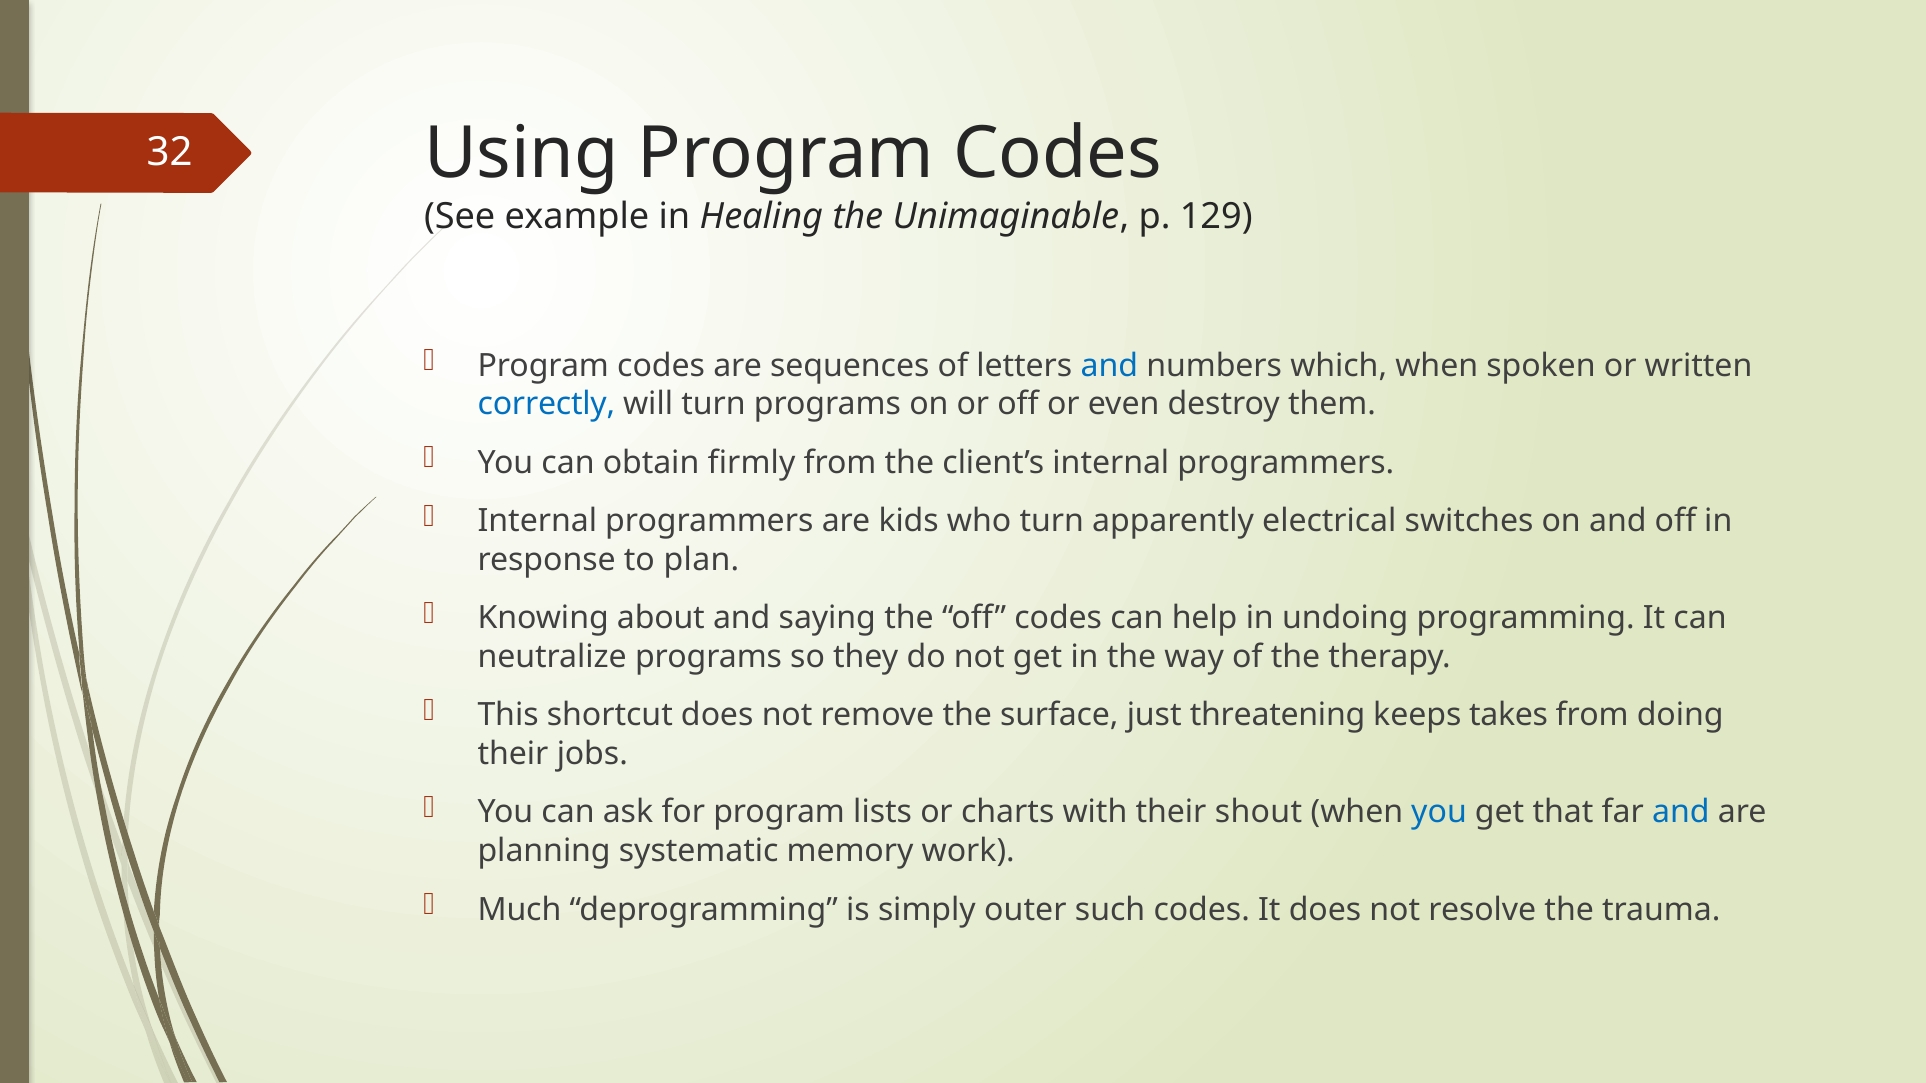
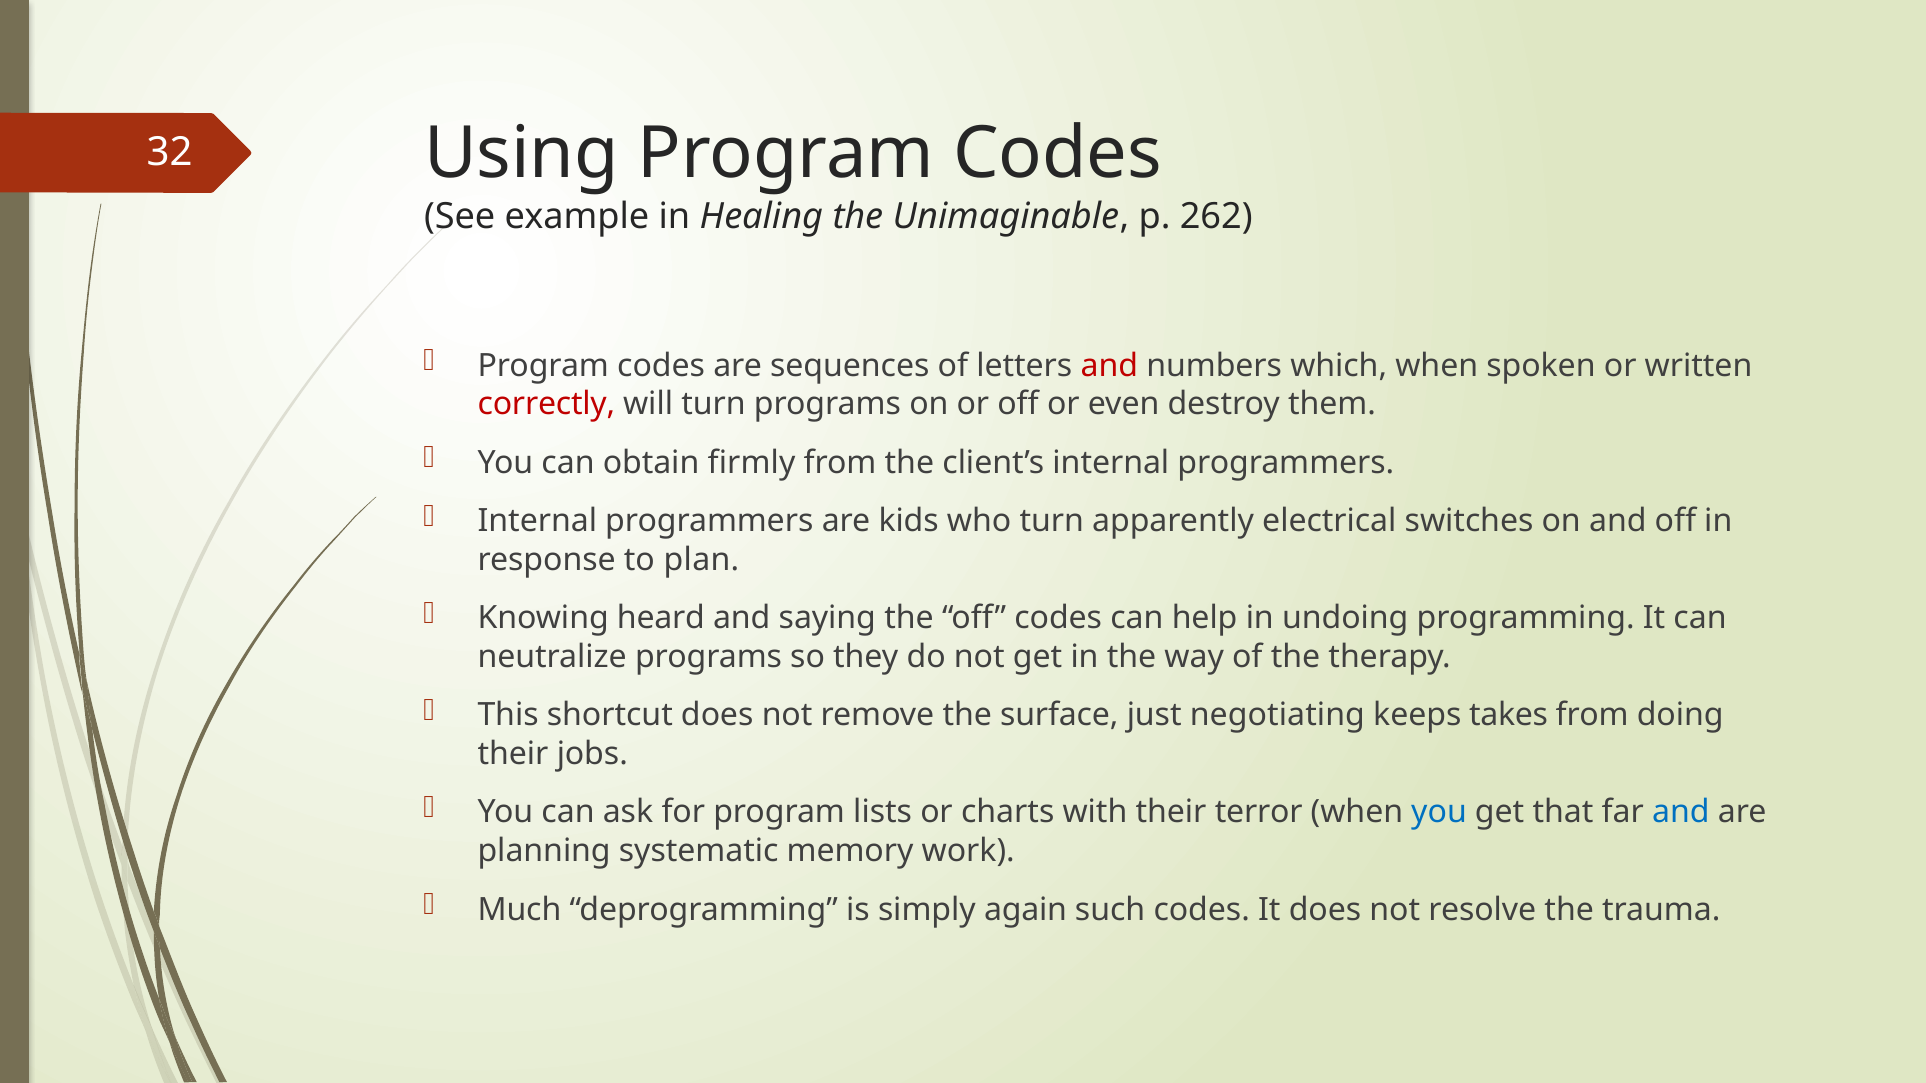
129: 129 -> 262
and at (1109, 366) colour: blue -> red
correctly colour: blue -> red
about: about -> heard
threatening: threatening -> negotiating
shout: shout -> terror
outer: outer -> again
